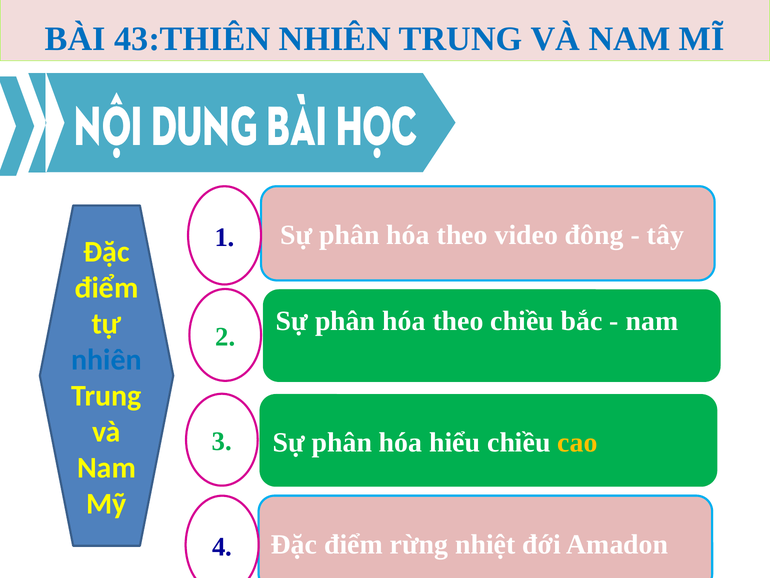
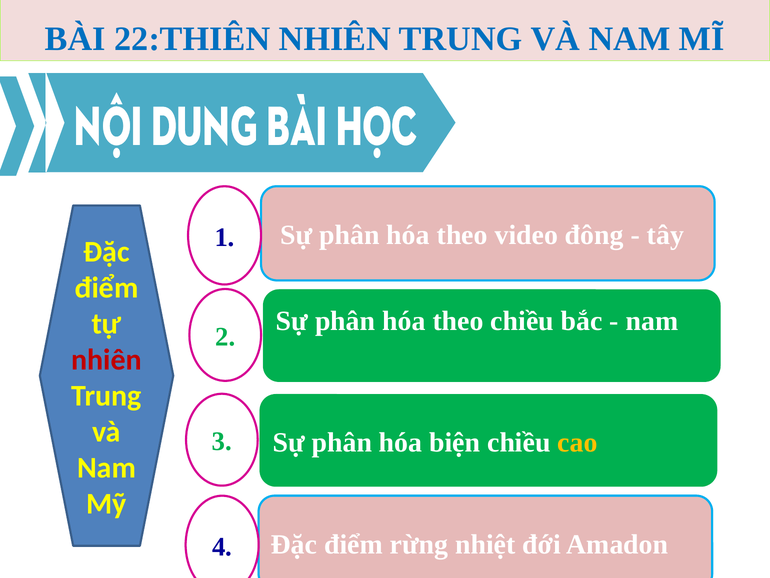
43:THIÊN: 43:THIÊN -> 22:THIÊN
nhiên at (107, 359) colour: blue -> red
hiểu: hiểu -> biện
